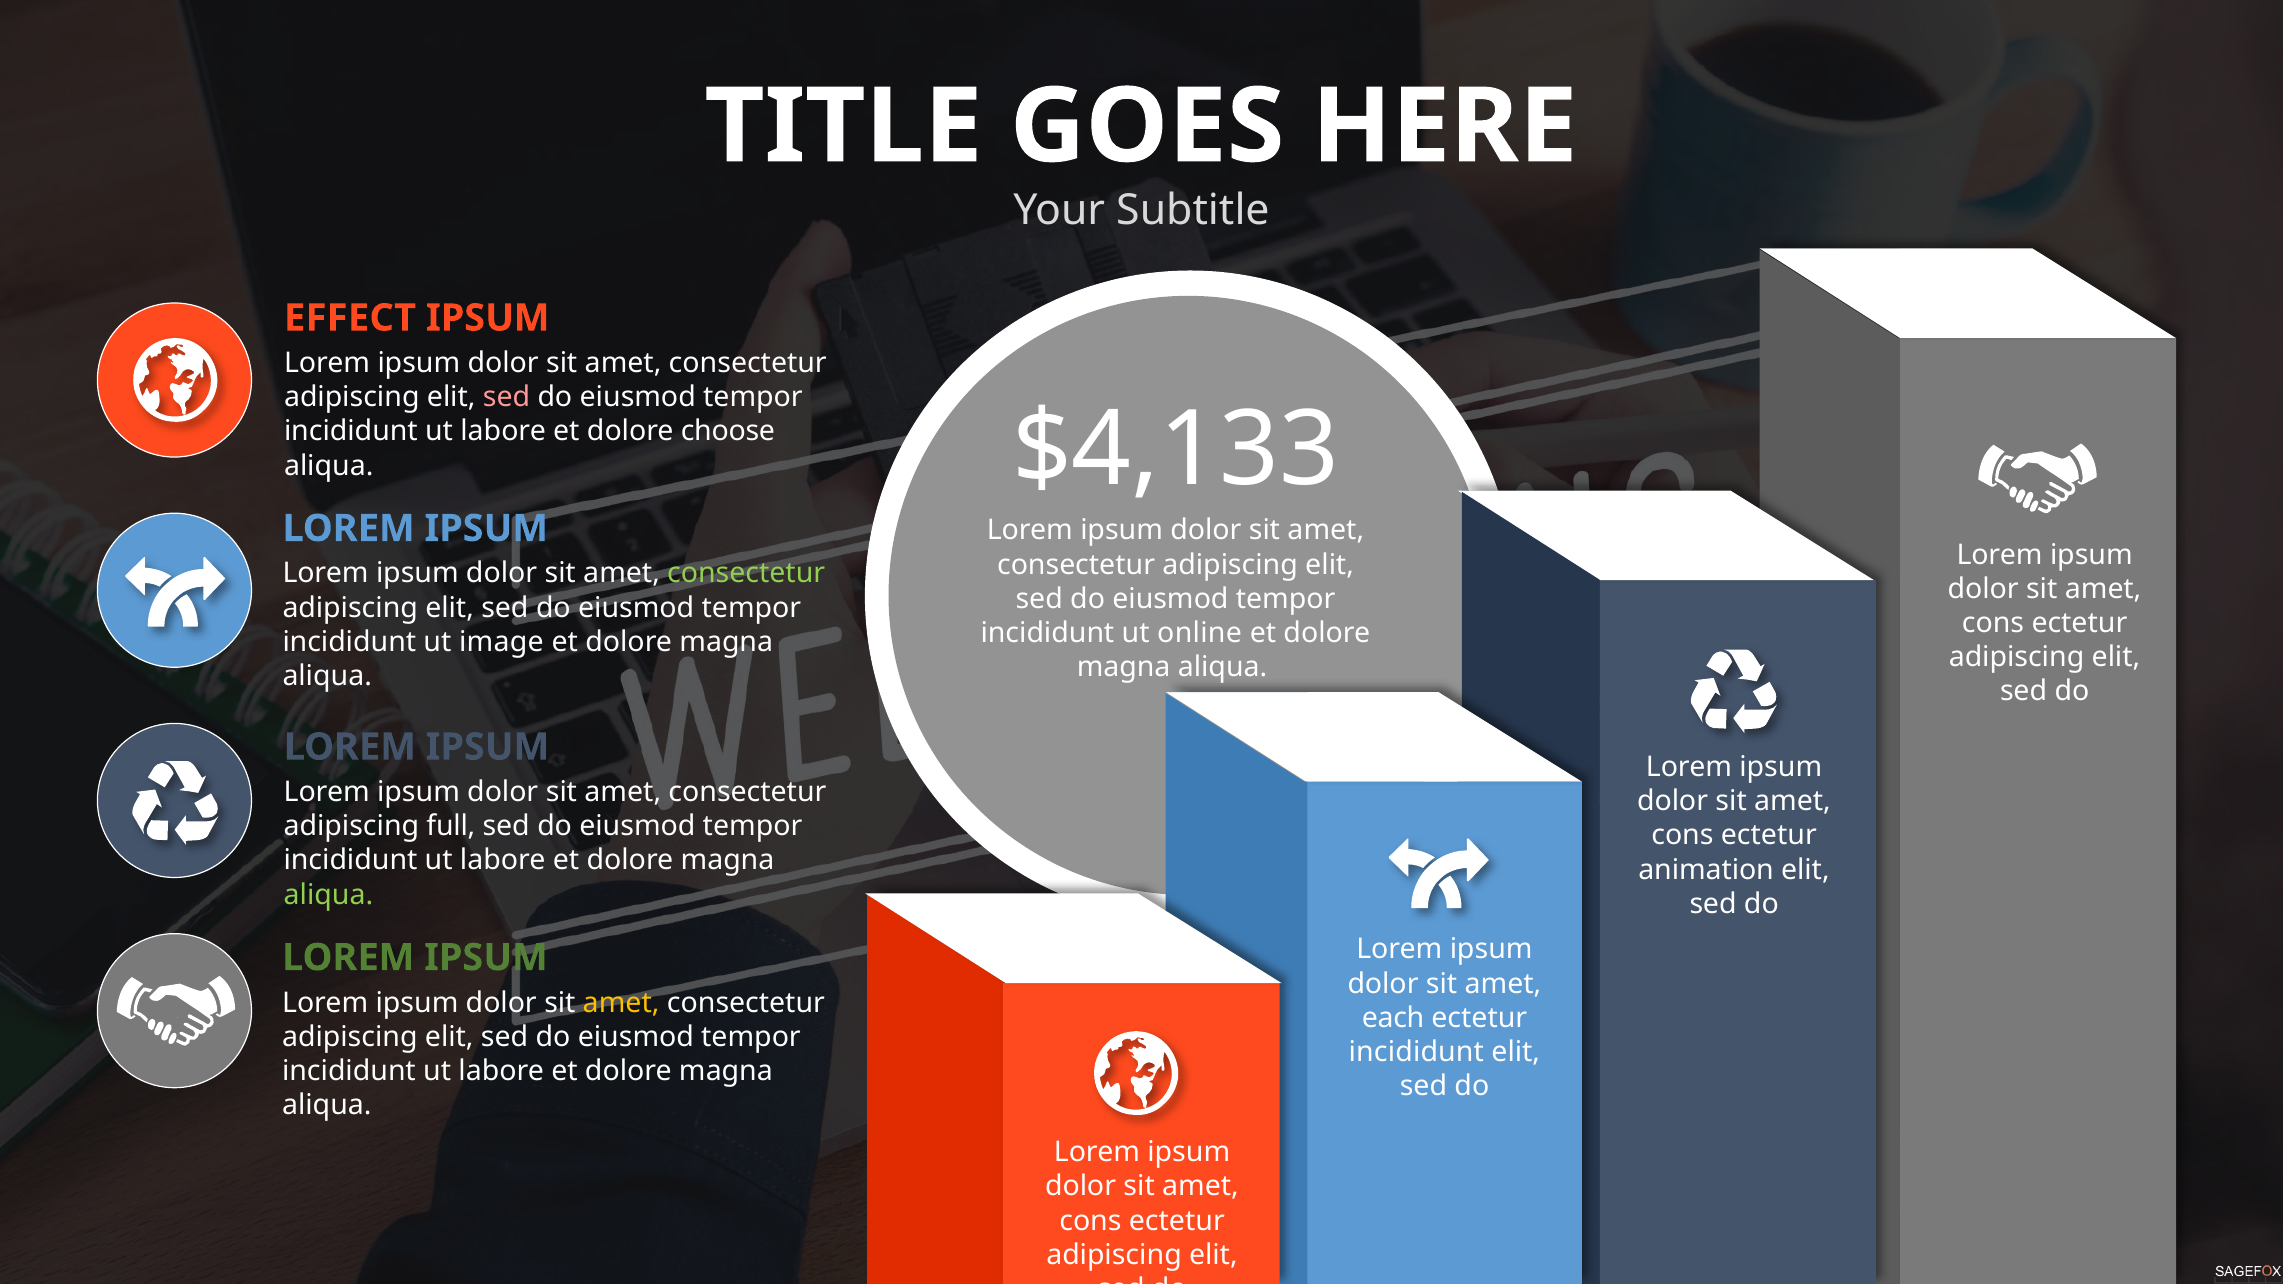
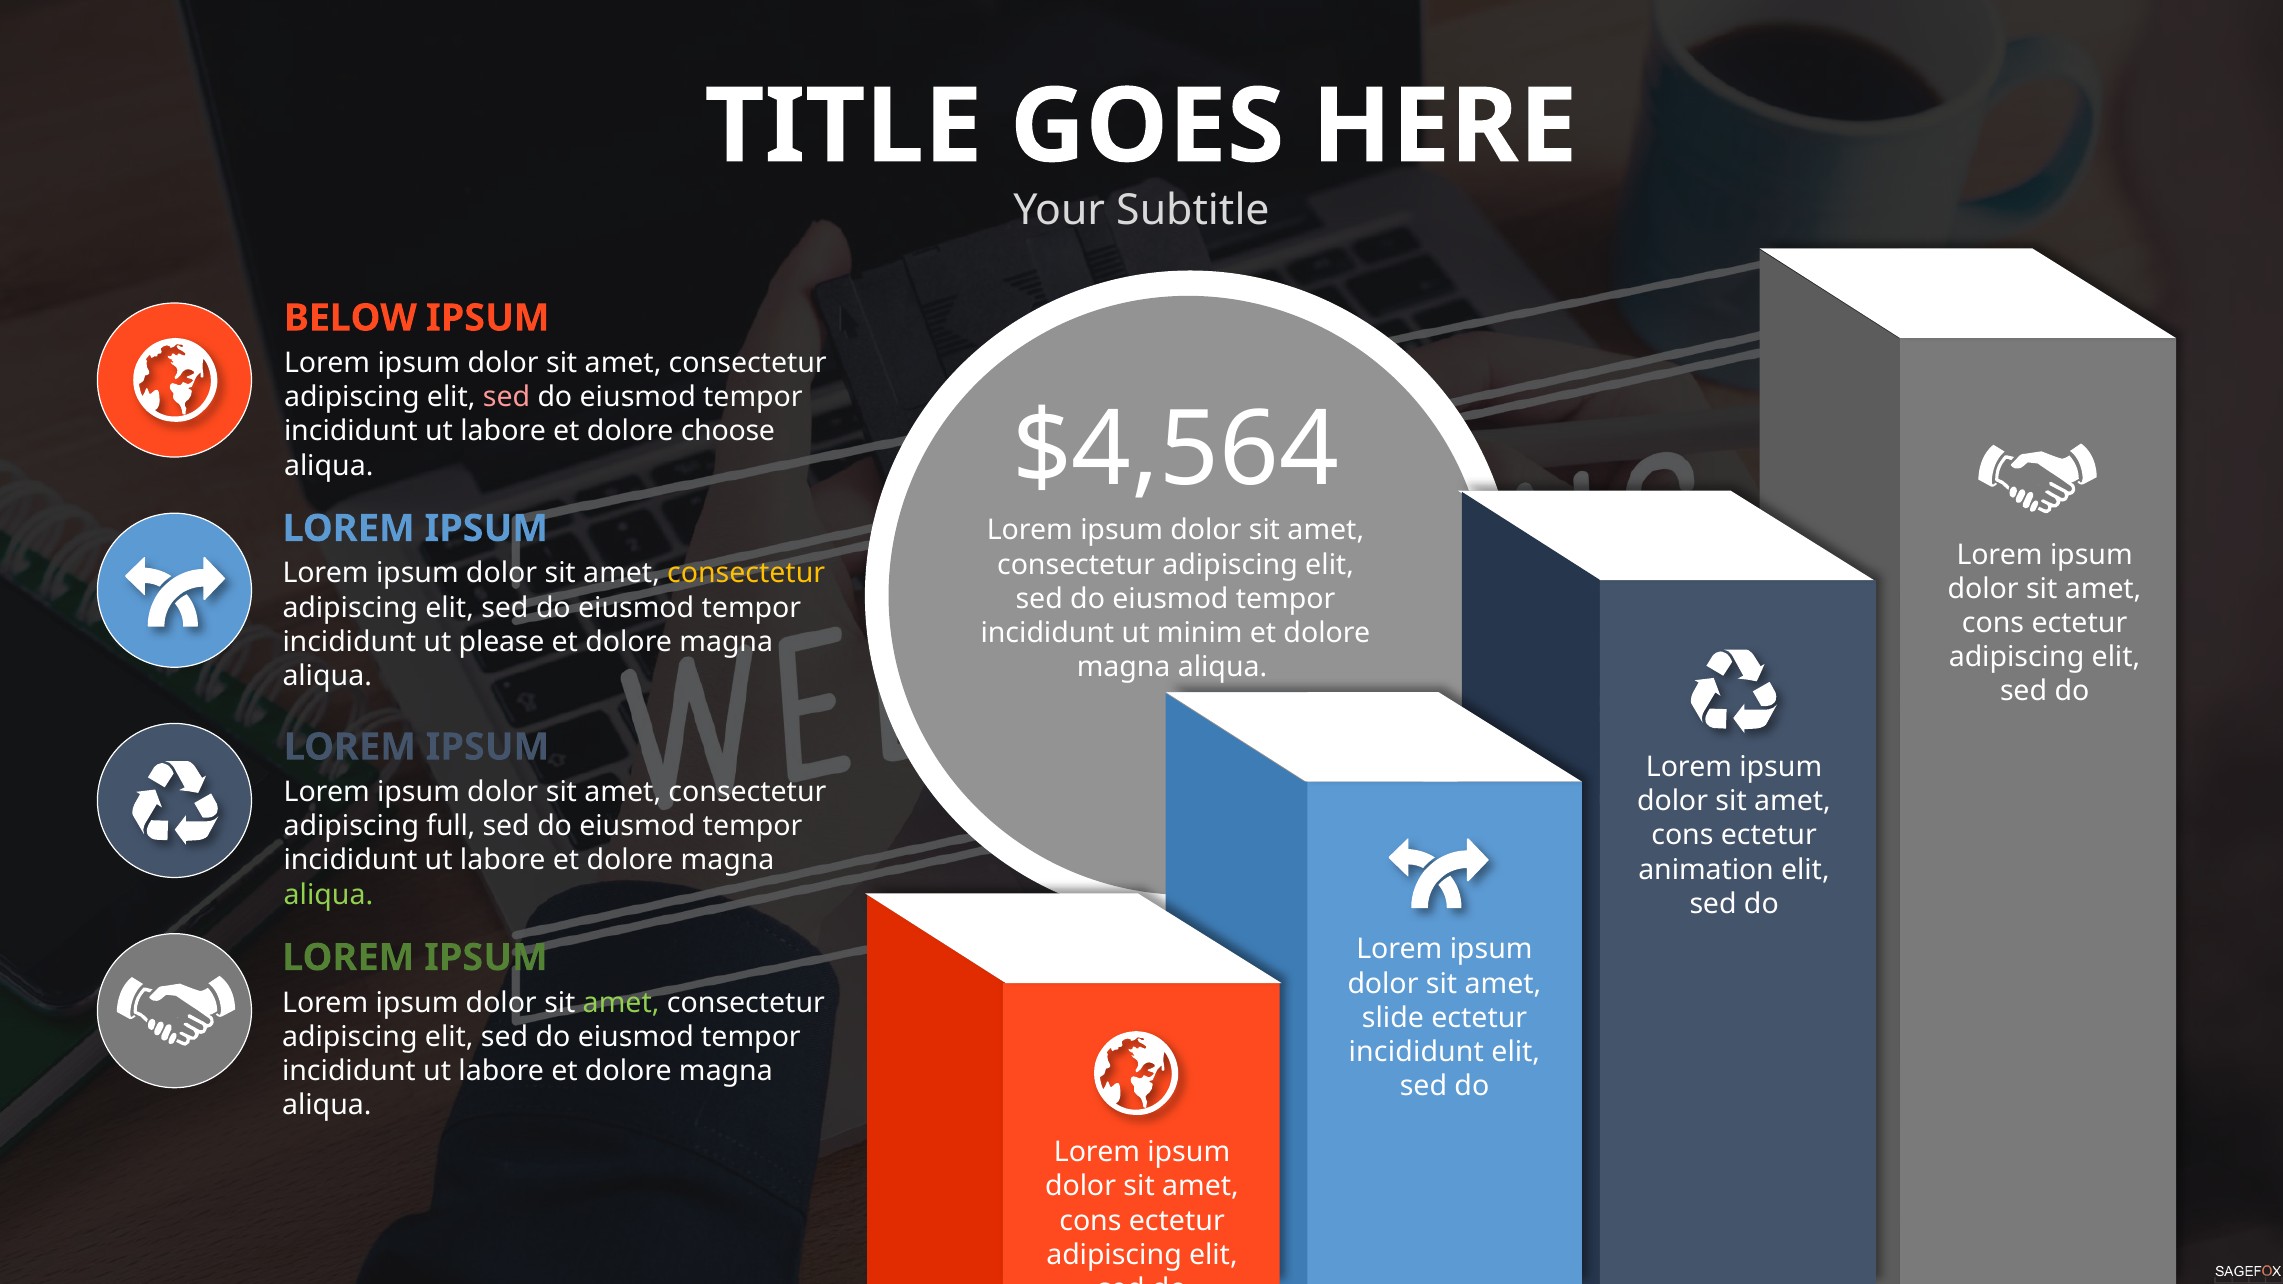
EFFECT: EFFECT -> BELOW
$4,133: $4,133 -> $4,564
consectetur at (746, 574) colour: light green -> yellow
online: online -> minim
image: image -> please
amet at (621, 1003) colour: yellow -> light green
each: each -> slide
